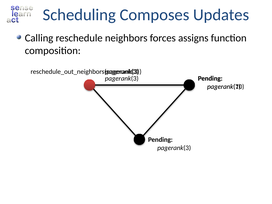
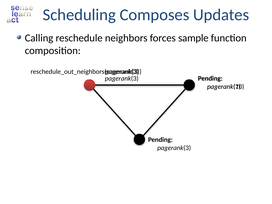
assigns: assigns -> sample
